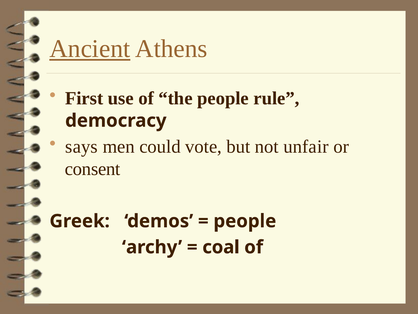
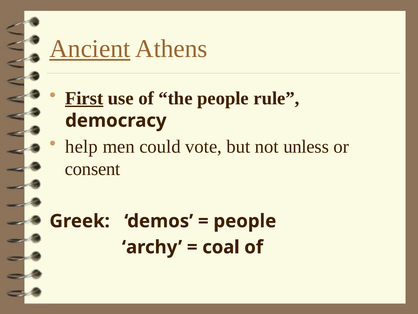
First underline: none -> present
says: says -> help
unfair: unfair -> unless
